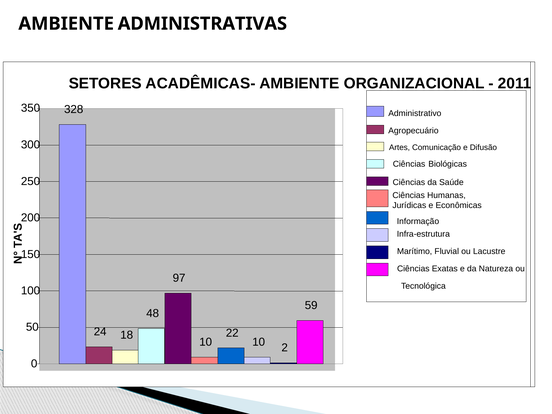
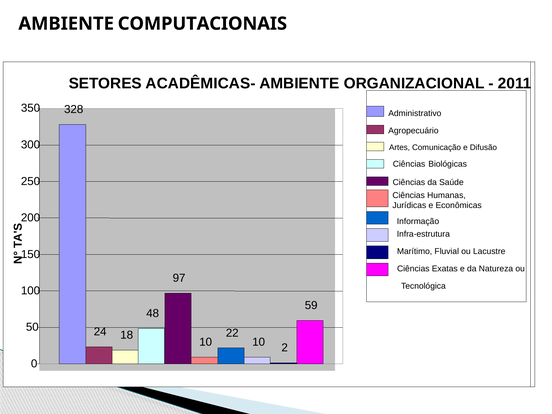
ADMINISTRATIVAS: ADMINISTRATIVAS -> COMPUTACIONAIS
